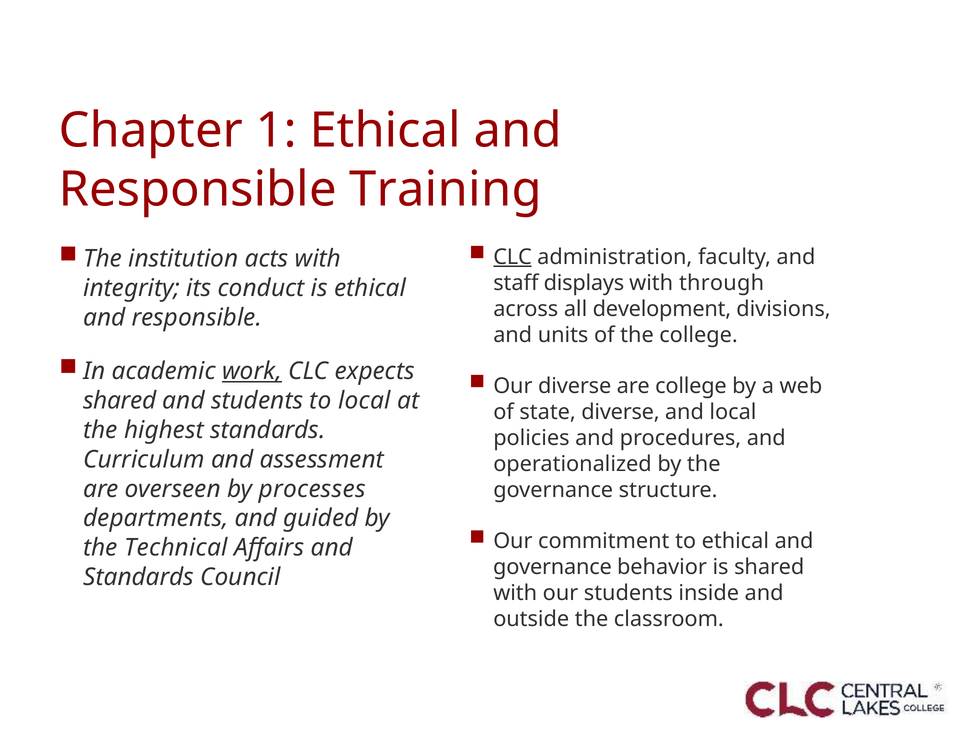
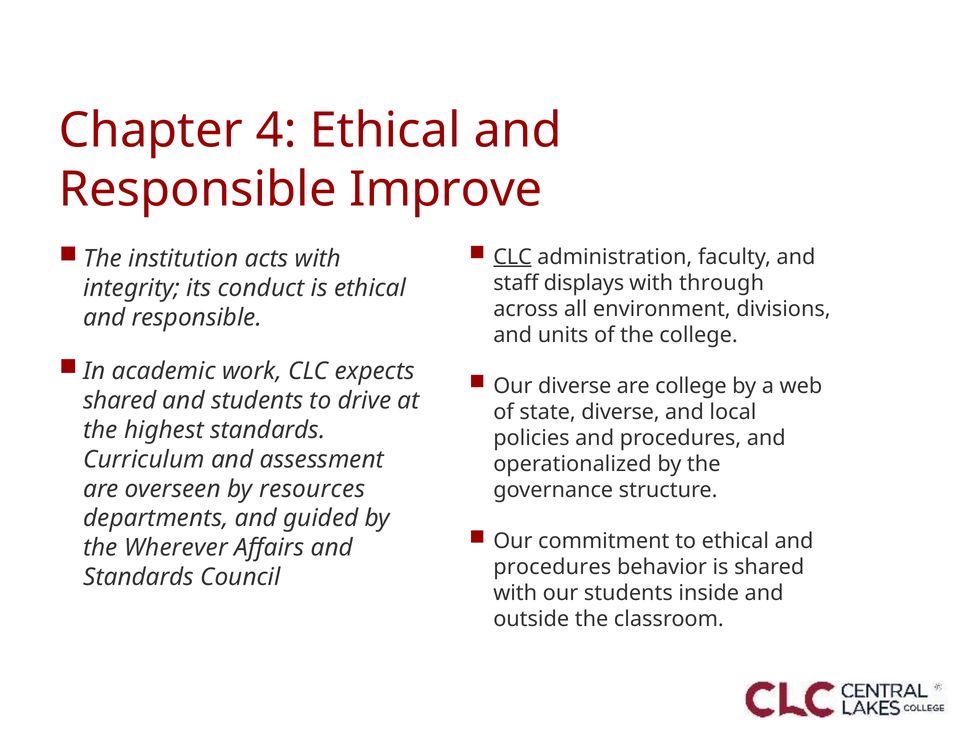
1: 1 -> 4
Training: Training -> Improve
development: development -> environment
work underline: present -> none
to local: local -> drive
processes: processes -> resources
Technical: Technical -> Wherever
governance at (552, 567): governance -> procedures
